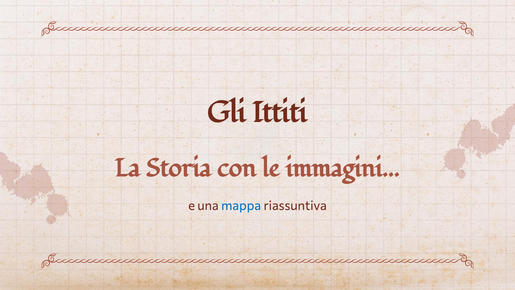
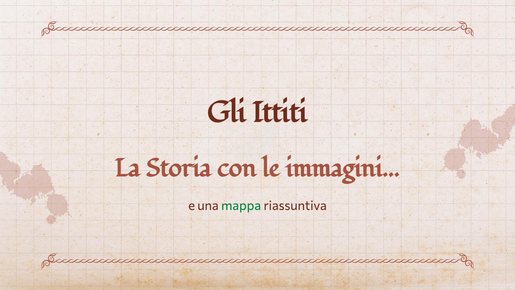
mappa colour: blue -> green
